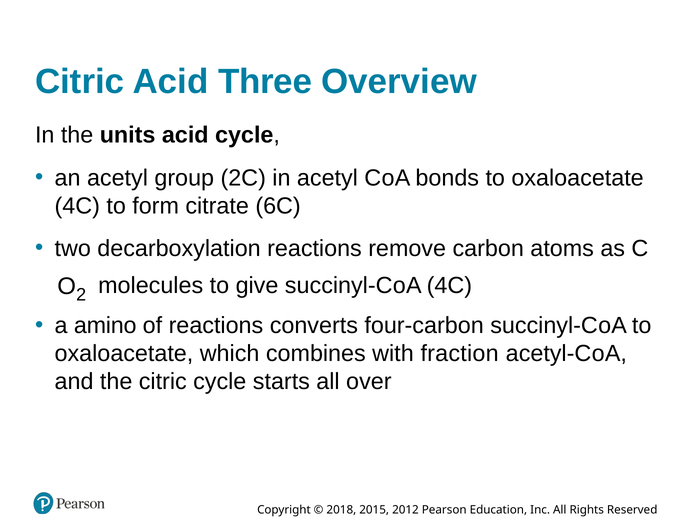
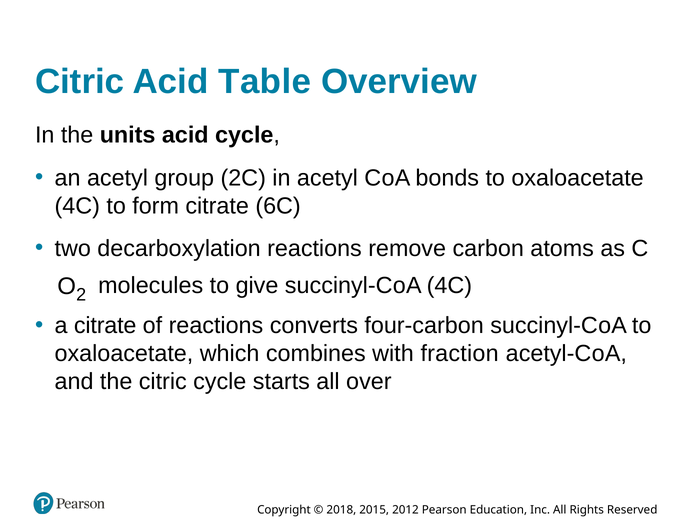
Three: Three -> Table
a amino: amino -> citrate
